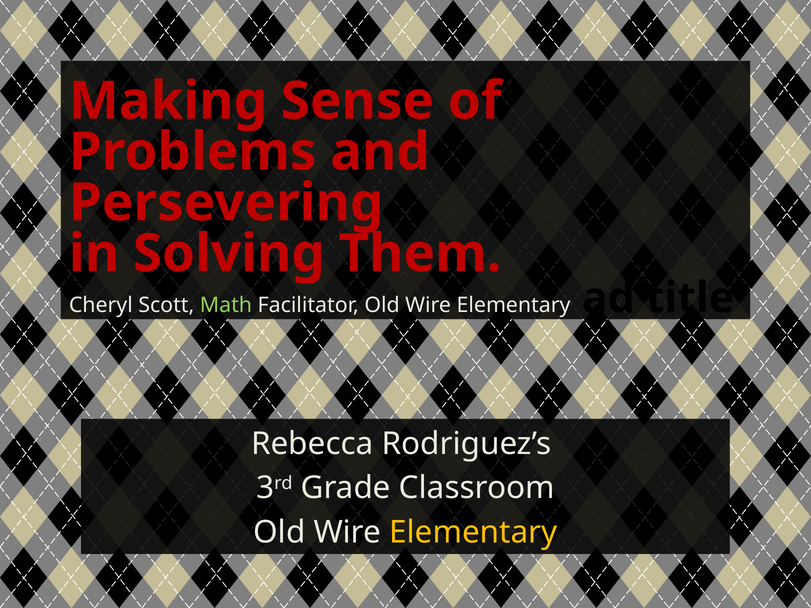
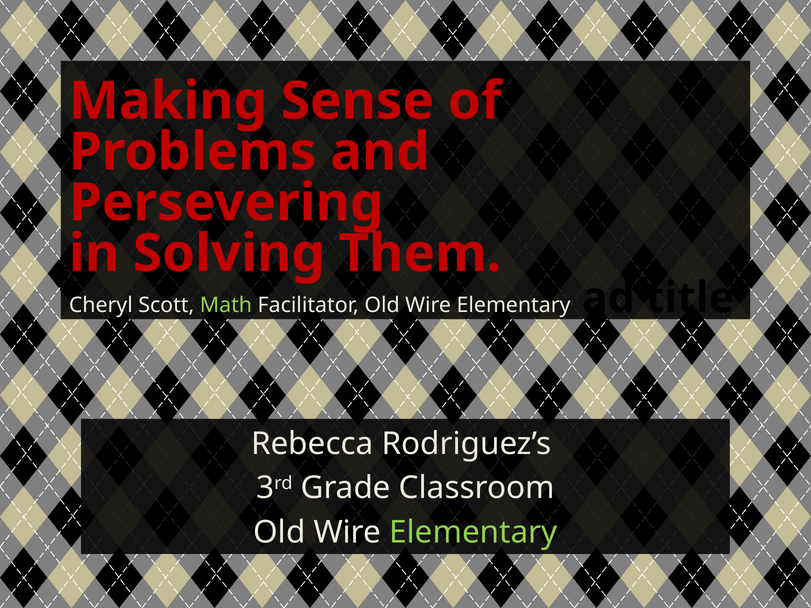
Elementary at (473, 532) colour: yellow -> light green
